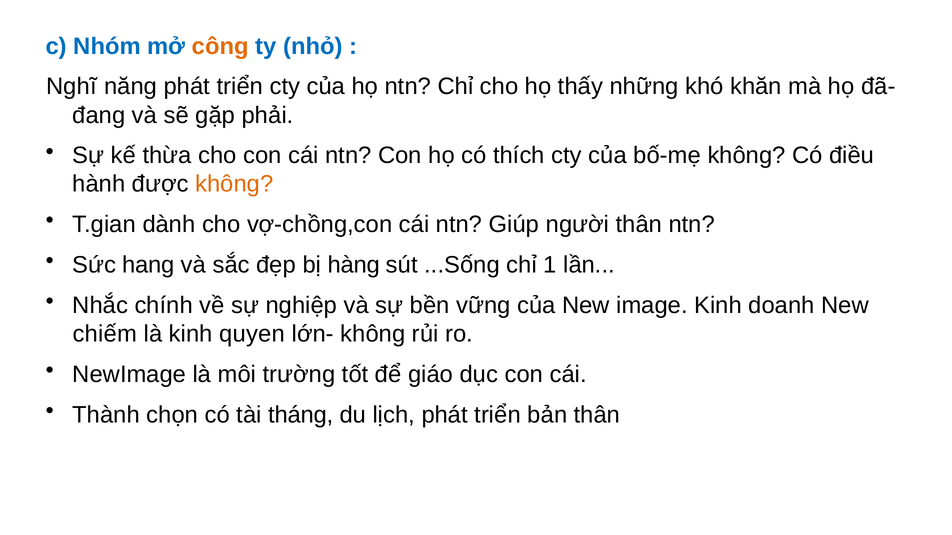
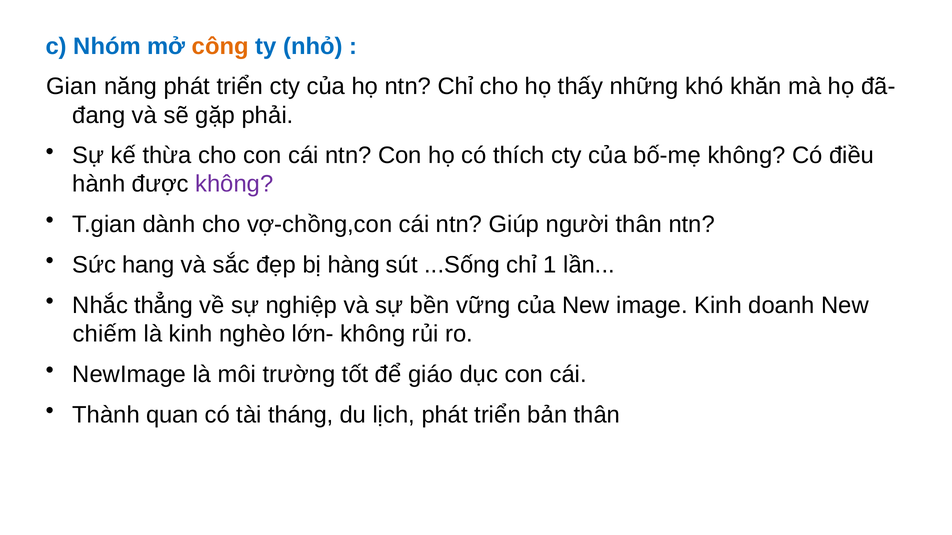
Nghĩ: Nghĩ -> Gian
không at (234, 184) colour: orange -> purple
chính: chính -> thẳng
quyen: quyen -> nghèo
chọn: chọn -> quan
